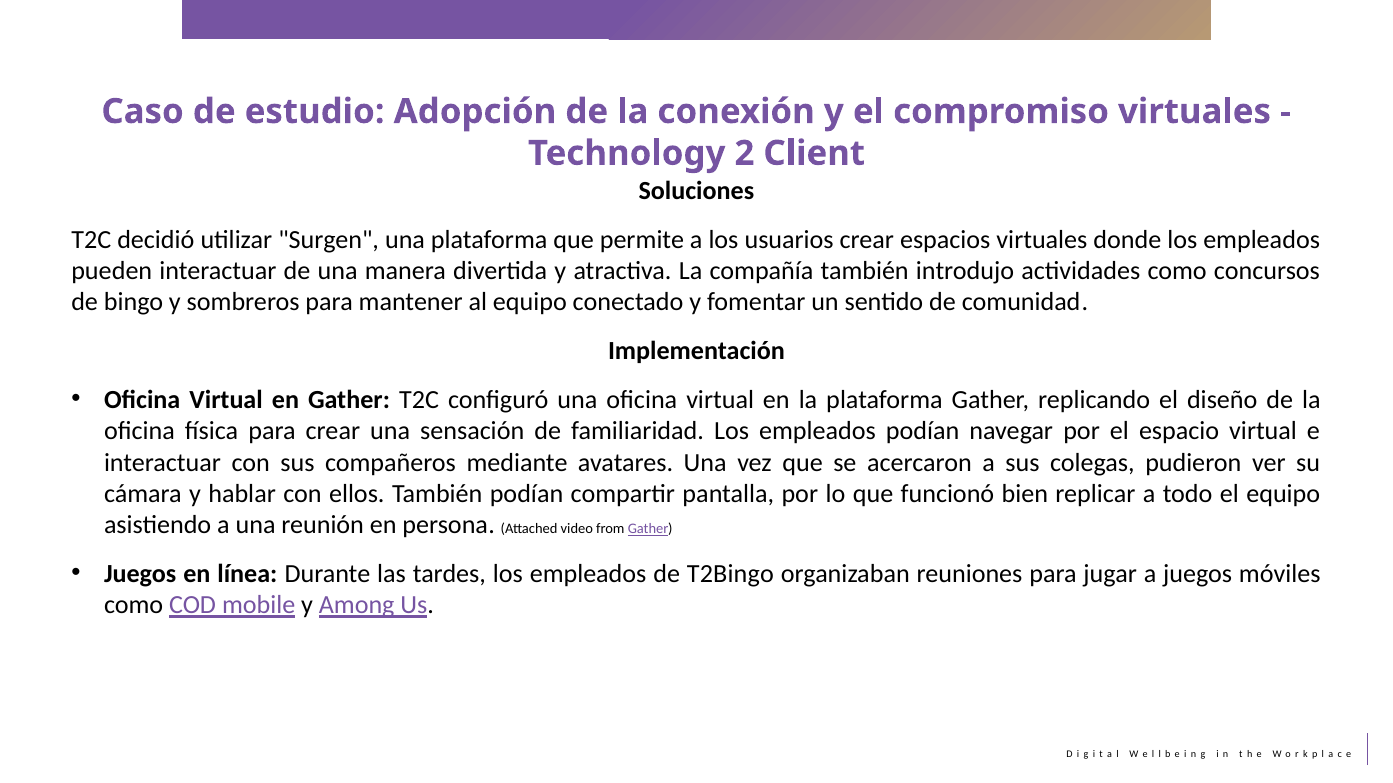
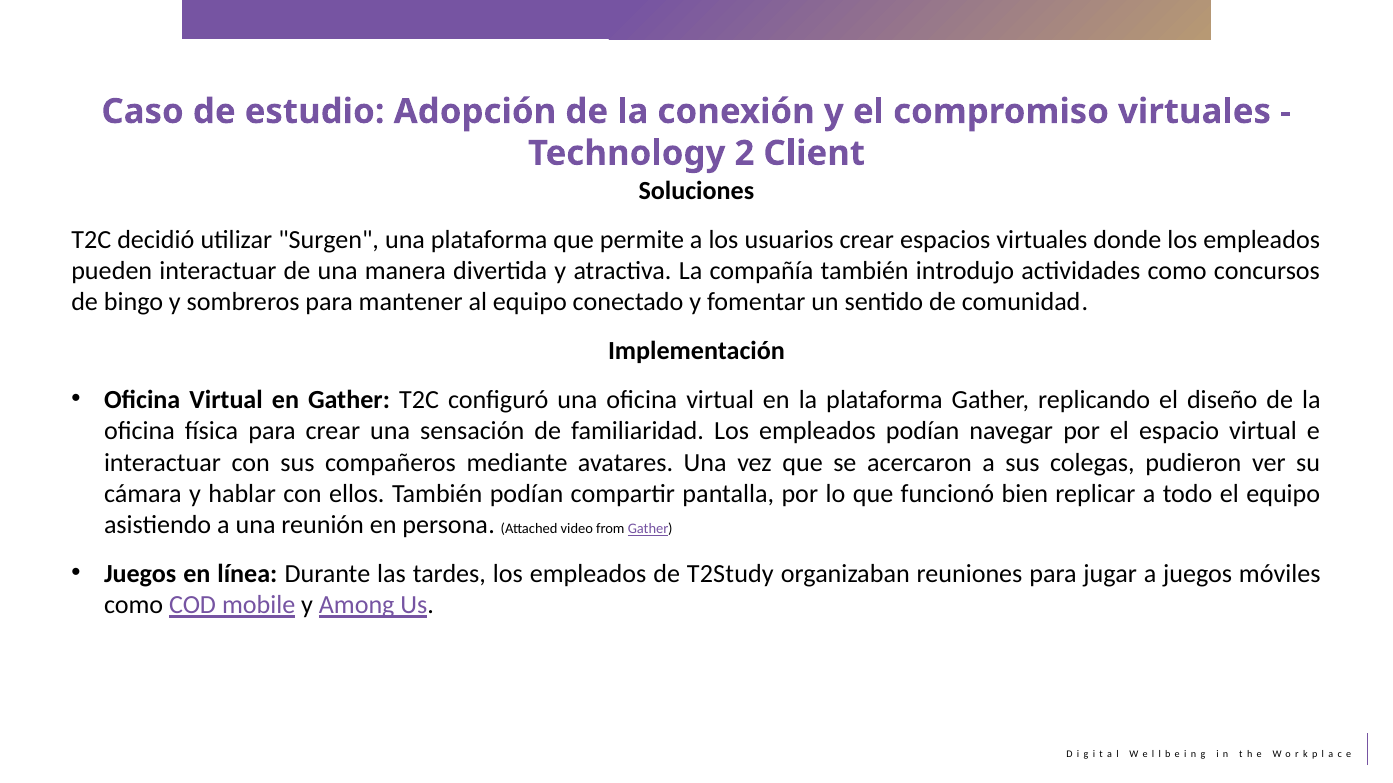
T2Bingo: T2Bingo -> T2Study
